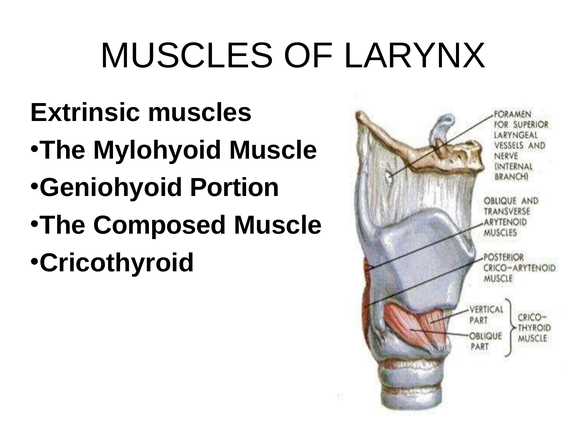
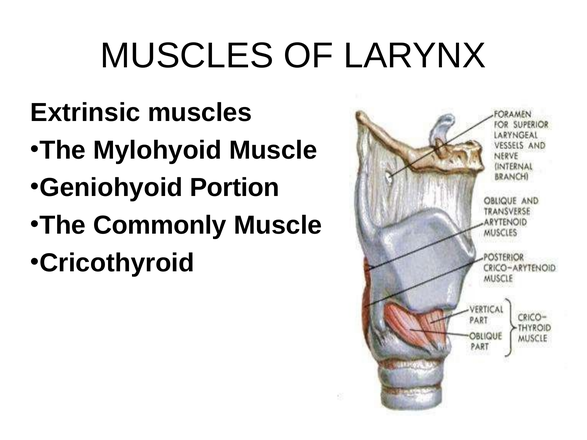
Composed: Composed -> Commonly
